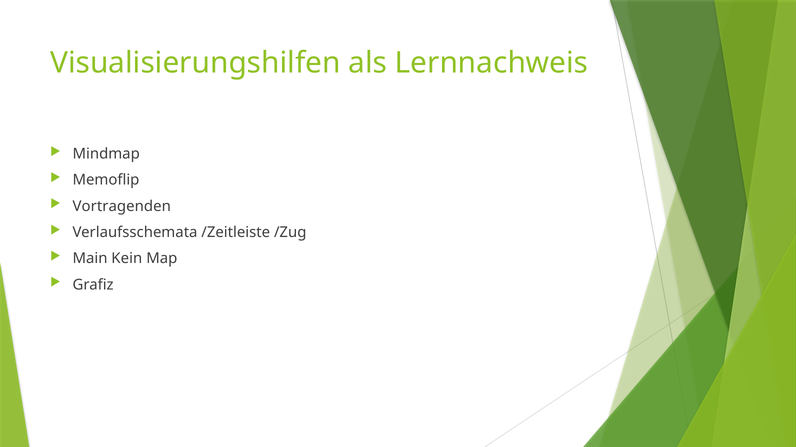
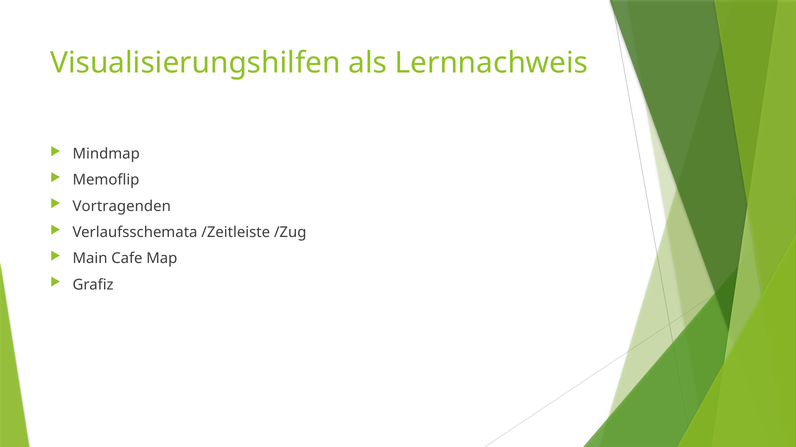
Kein: Kein -> Cafe
